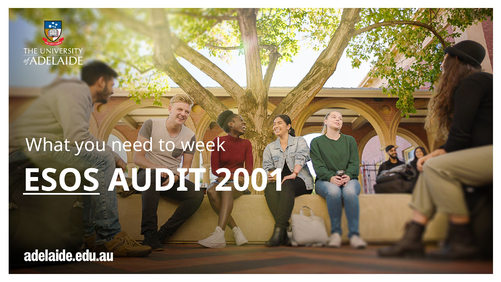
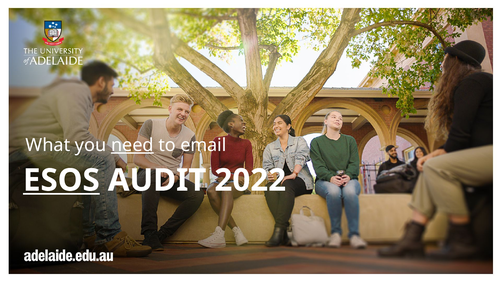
need underline: none -> present
week: week -> email
2001: 2001 -> 2022
